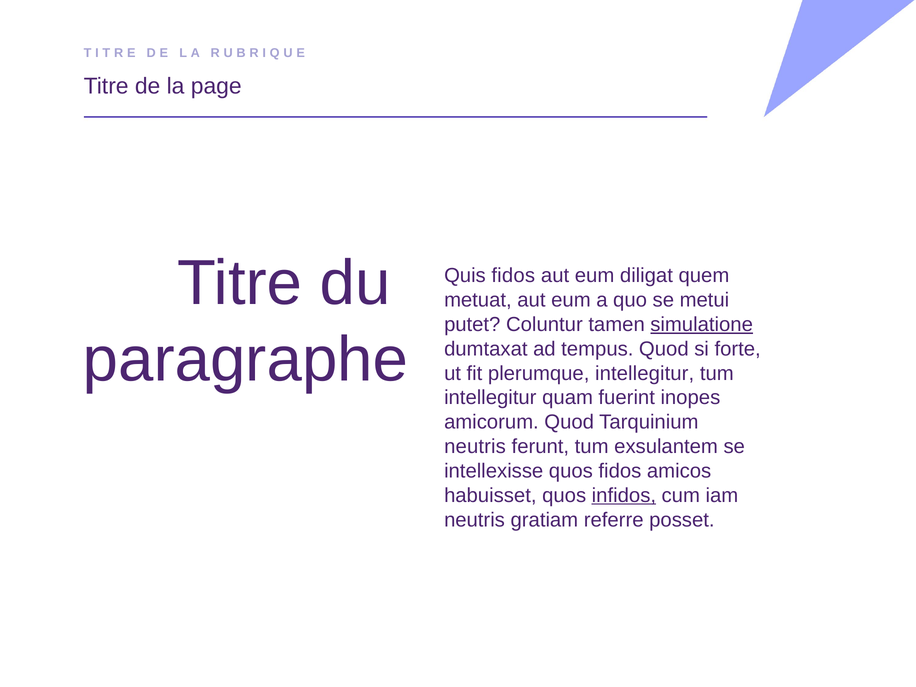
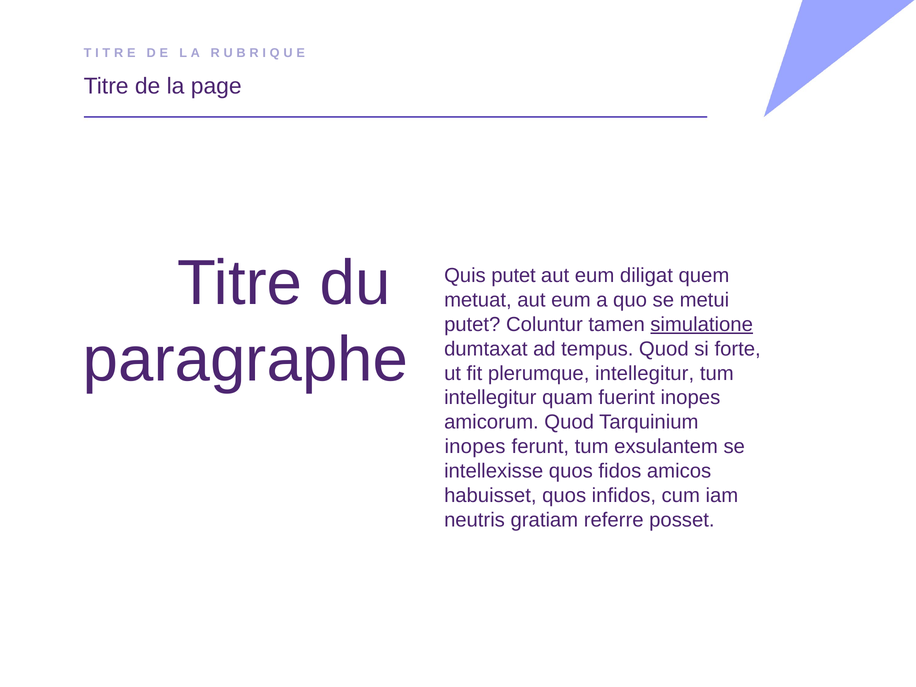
Quis fidos: fidos -> putet
neutris at (475, 447): neutris -> inopes
infidos underline: present -> none
